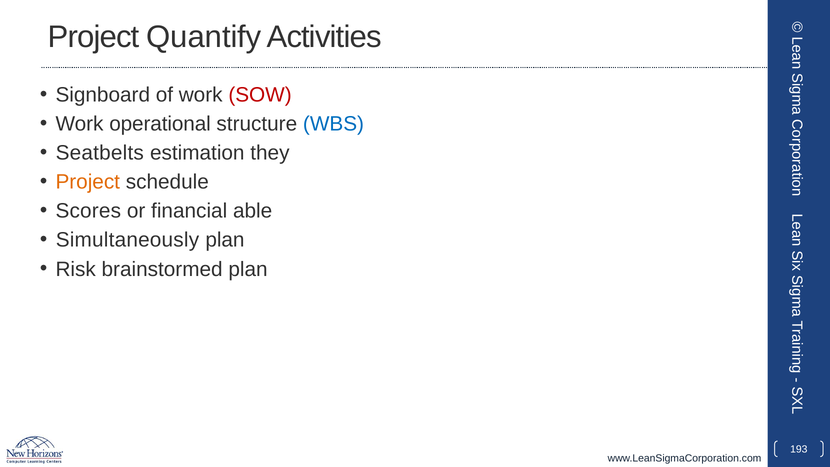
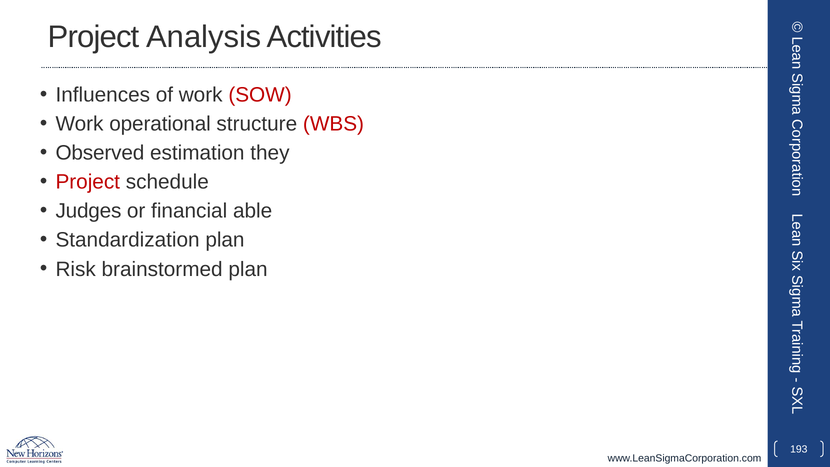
Quantify: Quantify -> Analysis
Signboard: Signboard -> Influences
WBS colour: blue -> red
Seatbelts: Seatbelts -> Observed
Project at (88, 182) colour: orange -> red
Scores: Scores -> Judges
Simultaneously: Simultaneously -> Standardization
